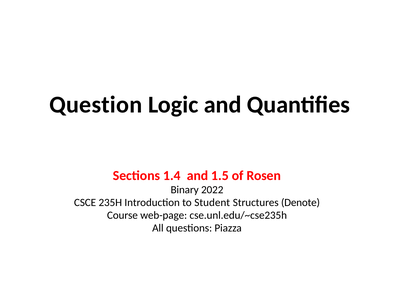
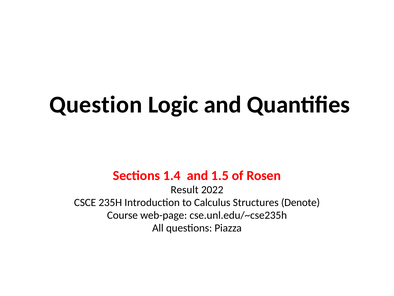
Binary: Binary -> Result
Student: Student -> Calculus
